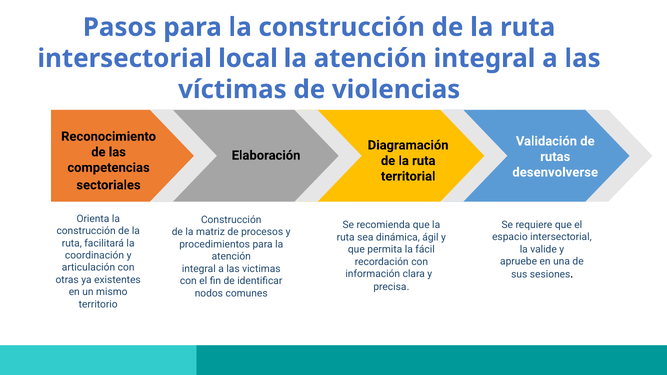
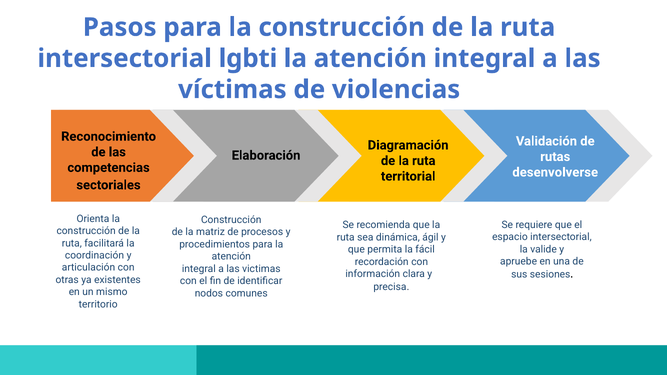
local: local -> lgbti
